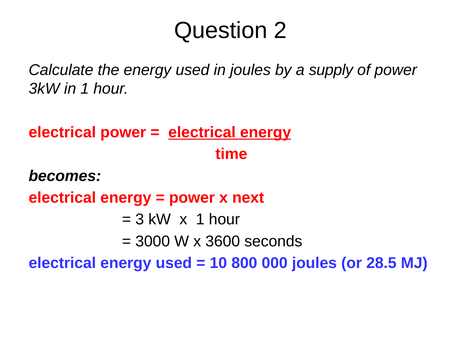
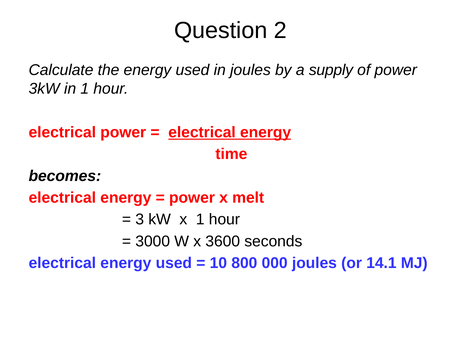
next: next -> melt
28.5: 28.5 -> 14.1
